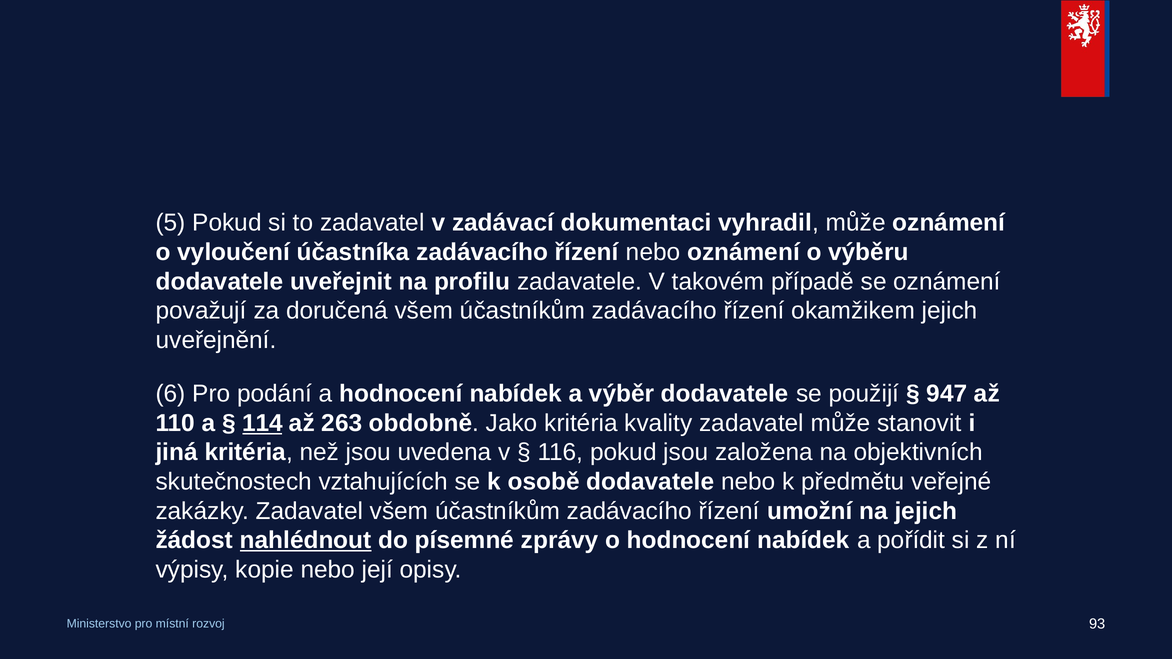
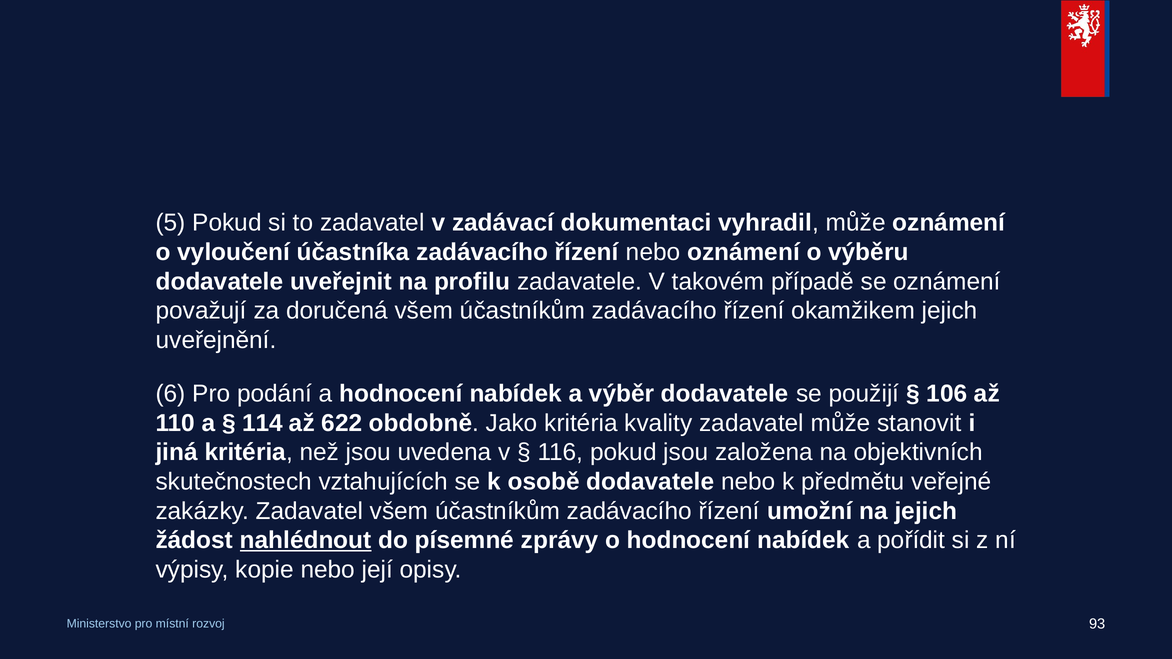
947: 947 -> 106
114 underline: present -> none
263: 263 -> 622
